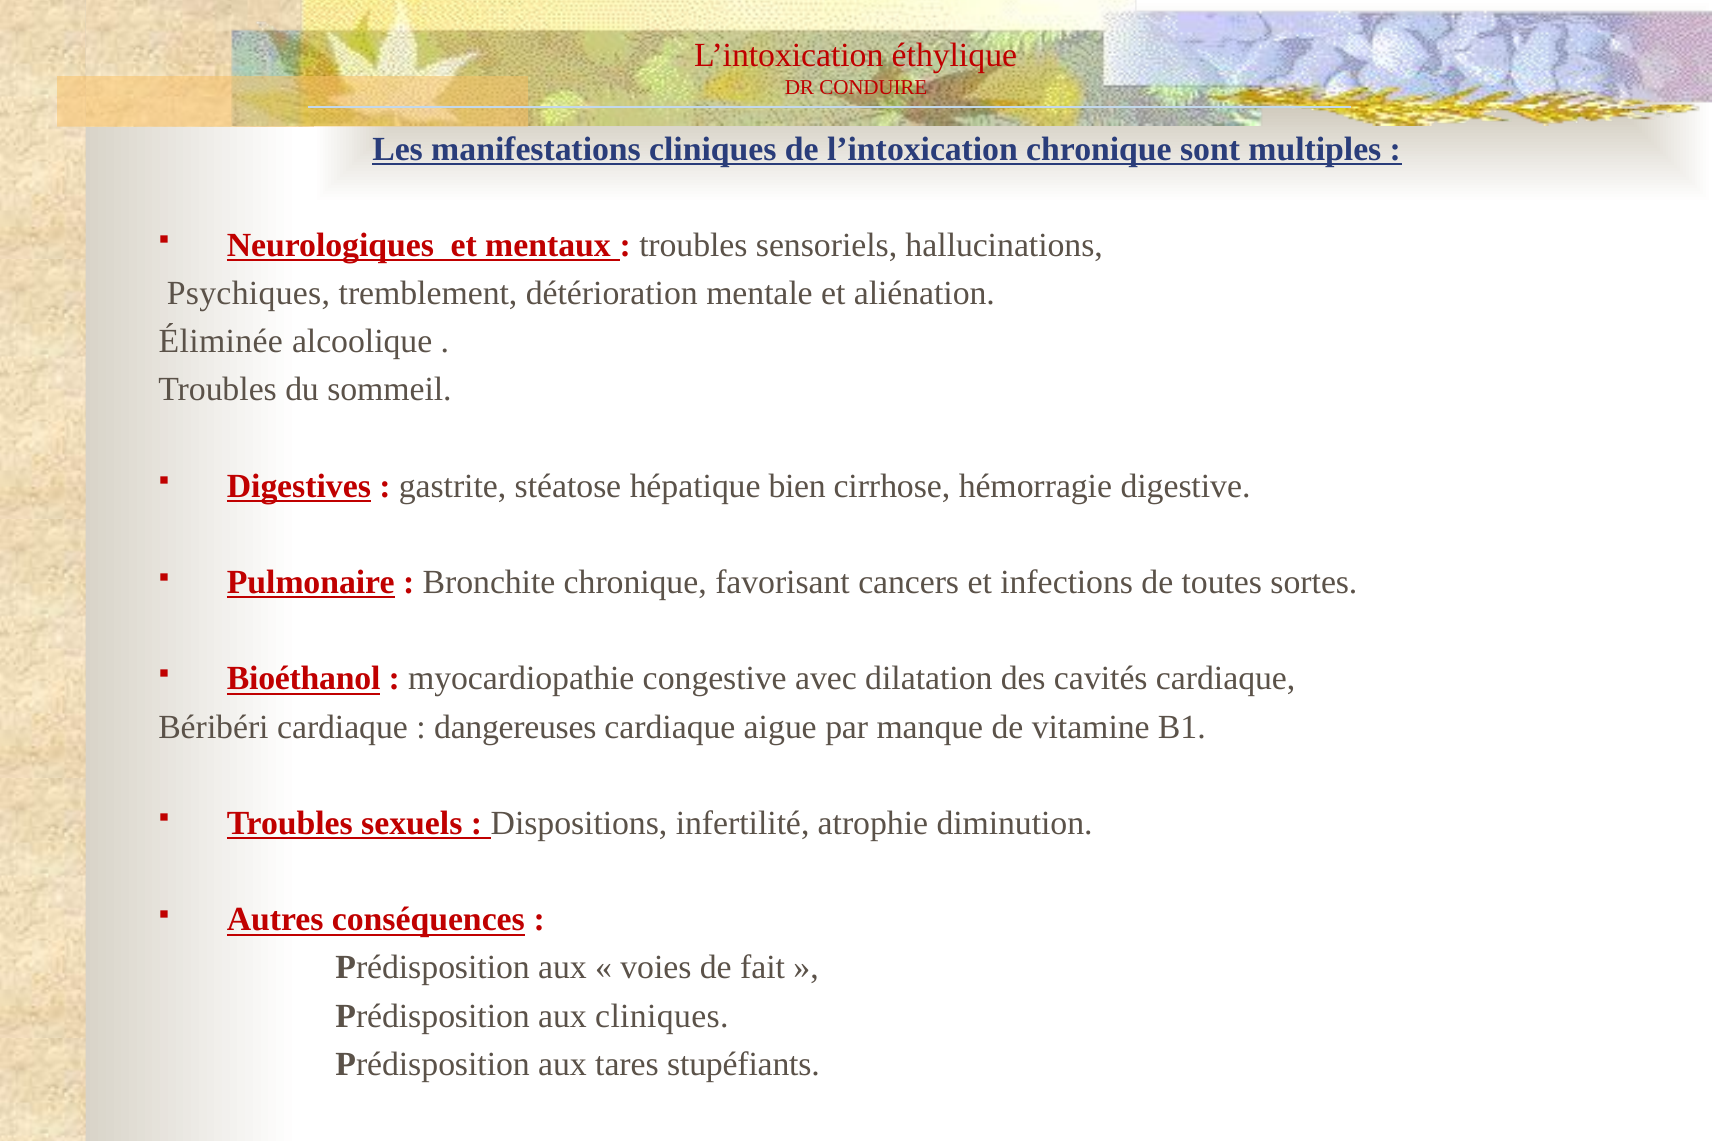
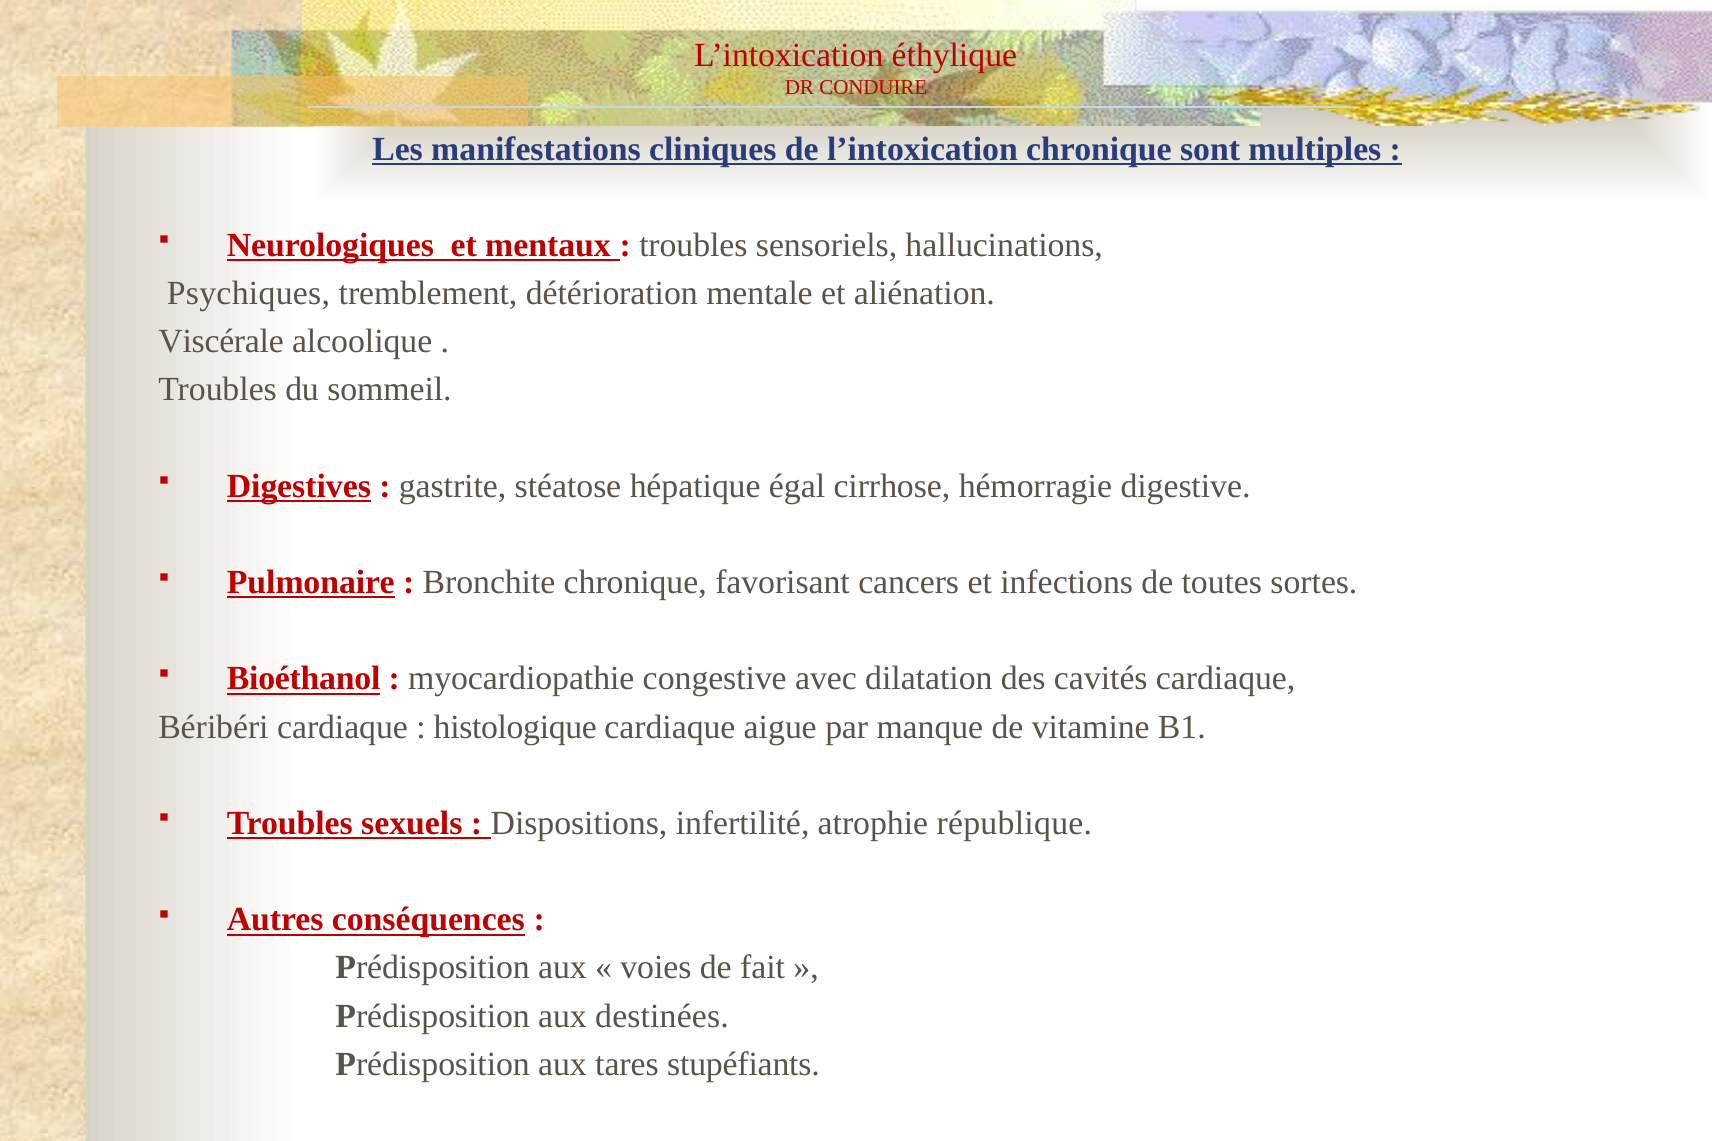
Éliminée: Éliminée -> Viscérale
bien: bien -> égal
dangereuses: dangereuses -> histologique
diminution: diminution -> république
aux cliniques: cliniques -> destinées
